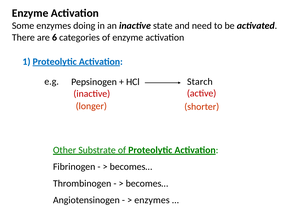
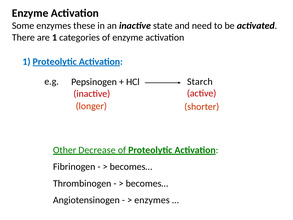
doing: doing -> these
are 6: 6 -> 1
Substrate: Substrate -> Decrease
